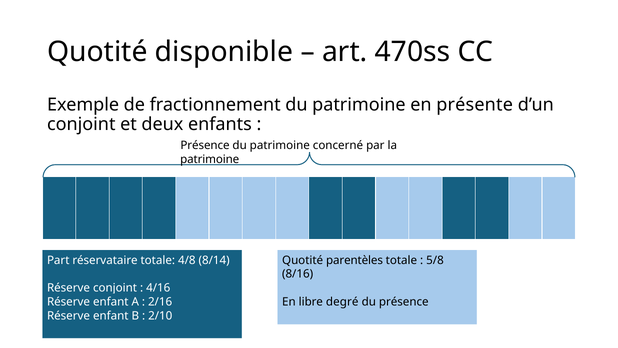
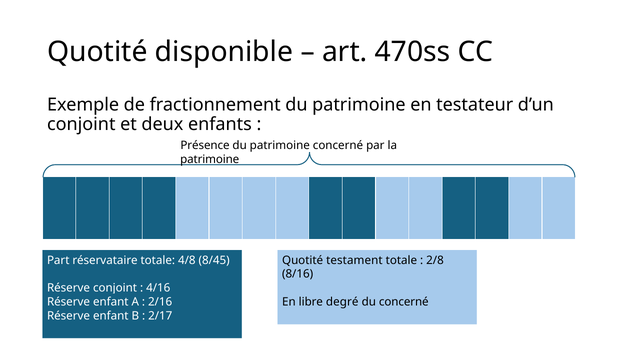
présente: présente -> testateur
8/14: 8/14 -> 8/45
parentèles: parentèles -> testament
5/8: 5/8 -> 2/8
du présence: présence -> concerné
2/10: 2/10 -> 2/17
